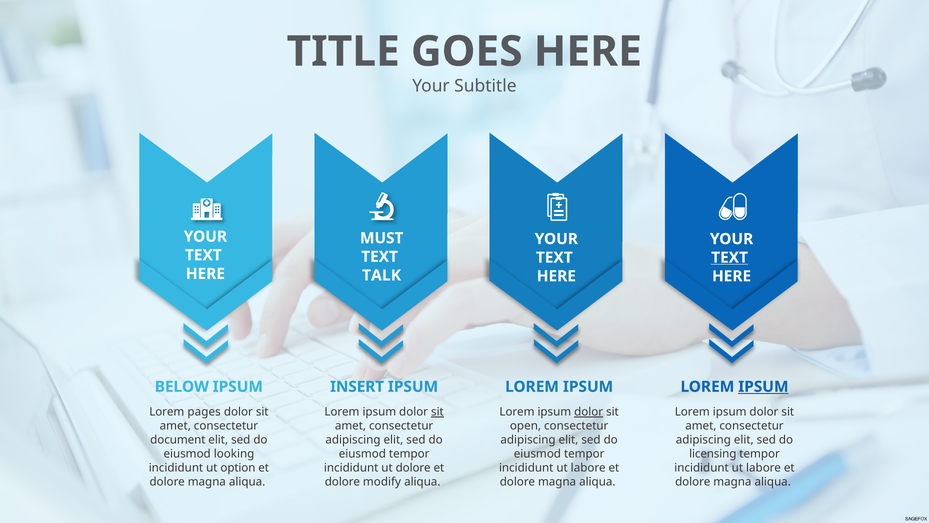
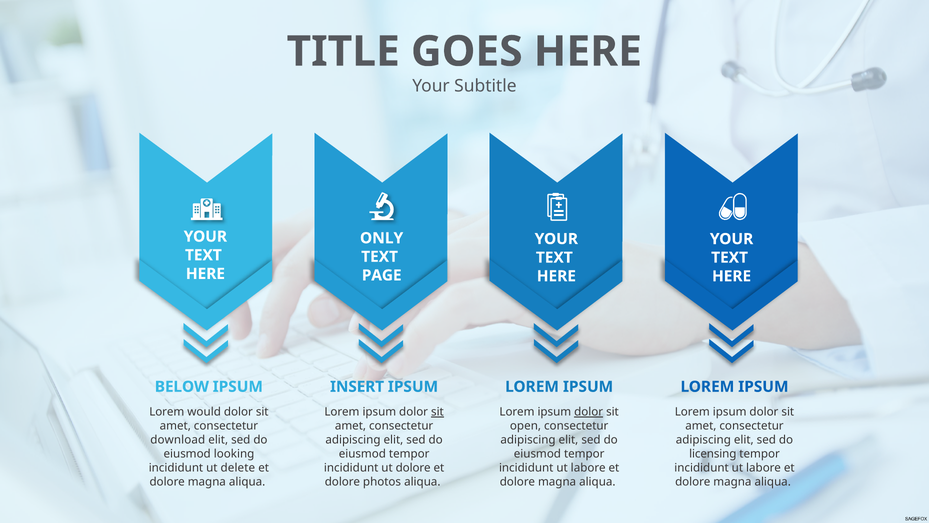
MUST: MUST -> ONLY
TEXT at (730, 257) underline: present -> none
TALK: TALK -> PAGE
IPSUM at (763, 386) underline: present -> none
pages: pages -> would
document: document -> download
option: option -> delete
modify: modify -> photos
